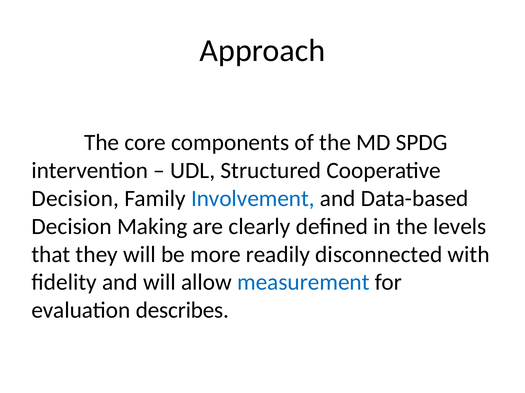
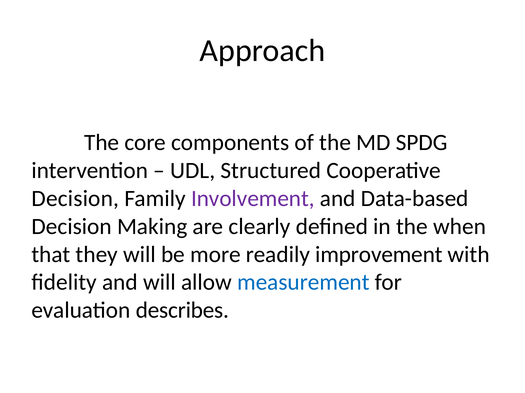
Involvement colour: blue -> purple
levels: levels -> when
disconnected: disconnected -> improvement
